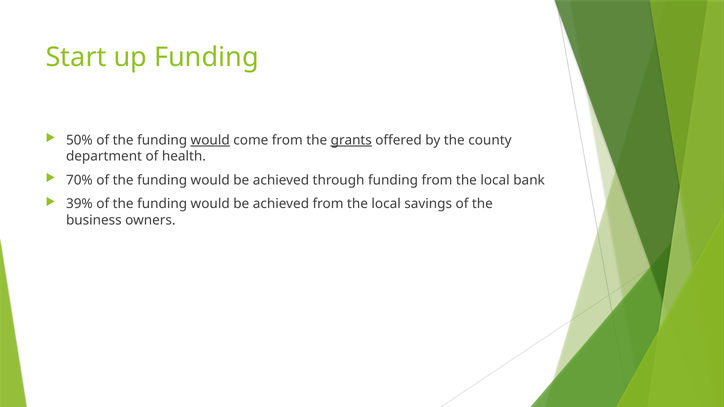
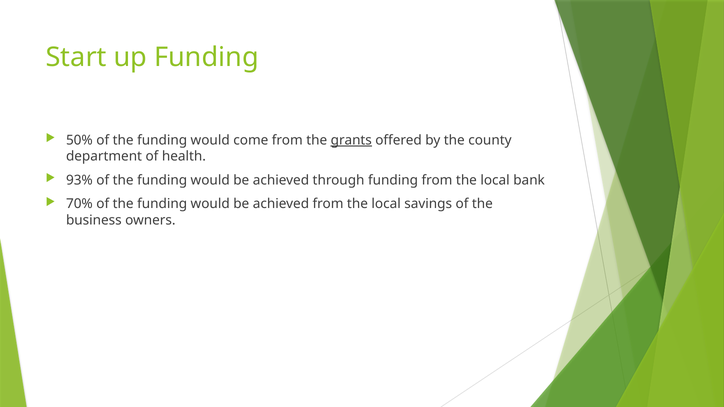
would at (210, 140) underline: present -> none
70%: 70% -> 93%
39%: 39% -> 70%
